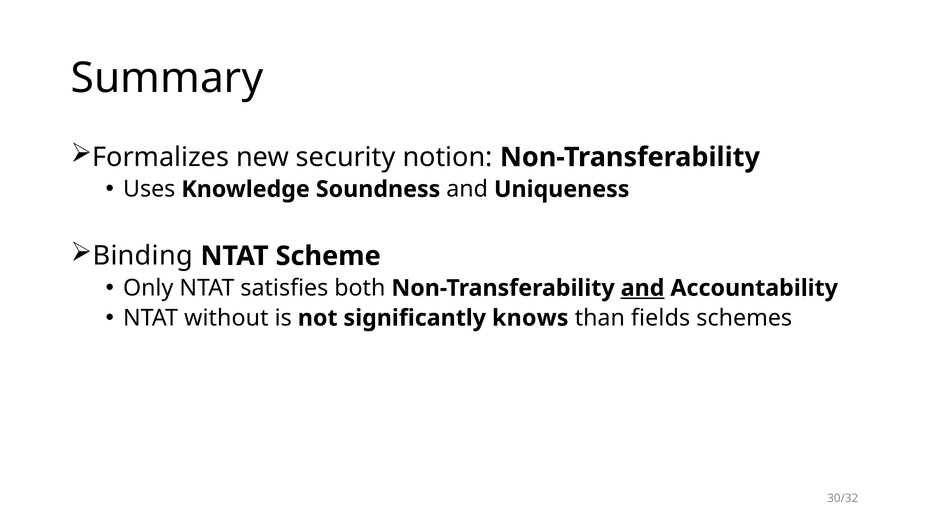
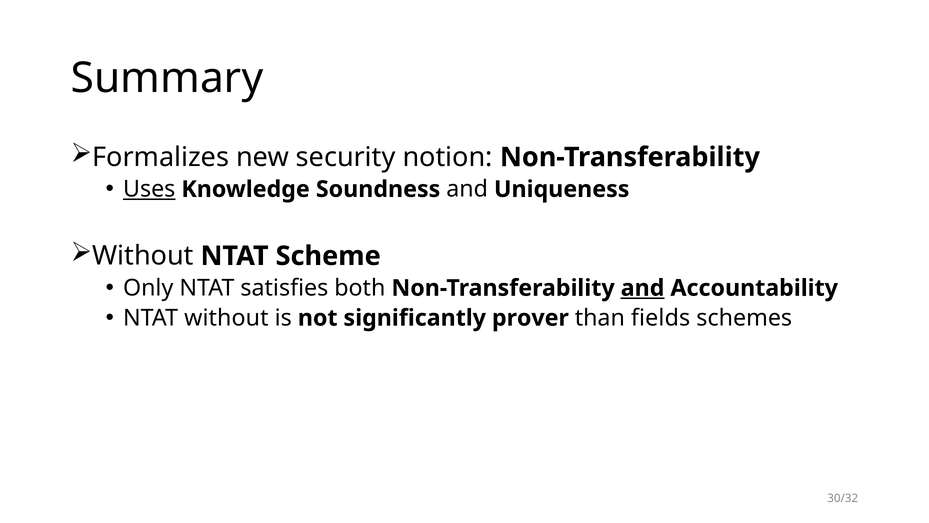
Uses underline: none -> present
Binding at (143, 256): Binding -> Without
knows: knows -> prover
